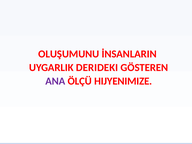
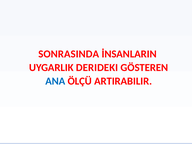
OLUŞUMUNU: OLUŞUMUNU -> SONRASINDA
ANA colour: purple -> blue
HIJYENIMIZE: HIJYENIMIZE -> ARTIRABILIR
